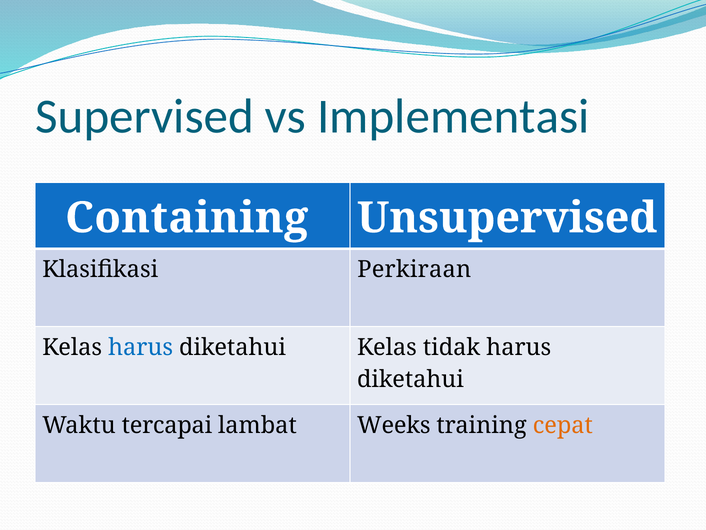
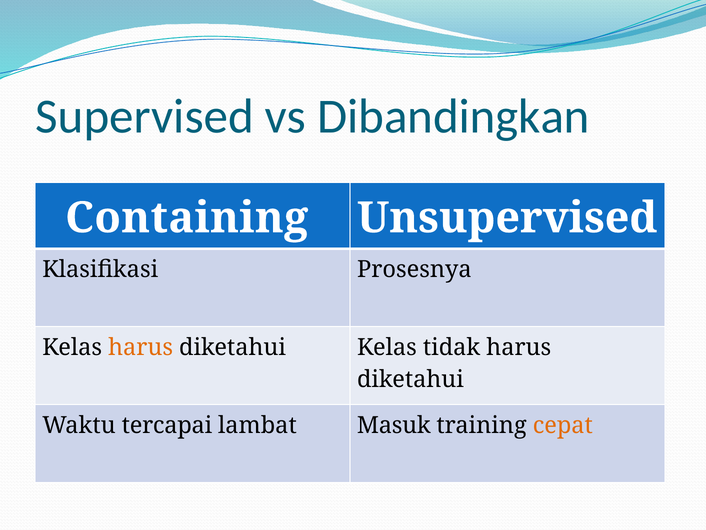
Implementasi: Implementasi -> Dibandingkan
Perkiraan: Perkiraan -> Prosesnya
harus at (141, 347) colour: blue -> orange
Weeks: Weeks -> Masuk
